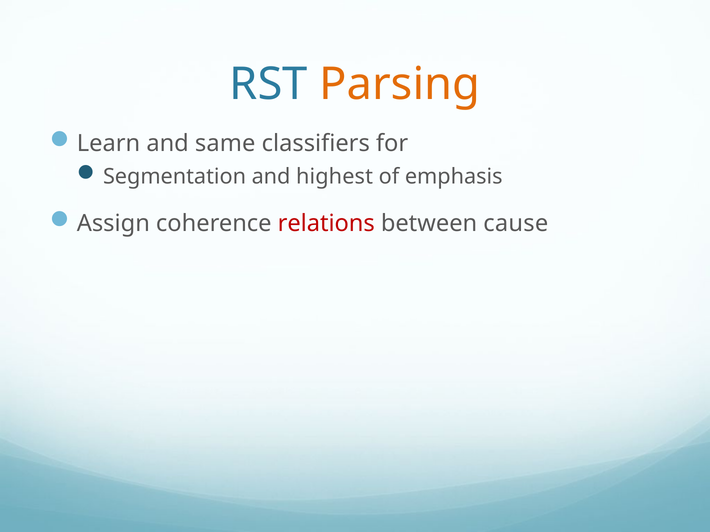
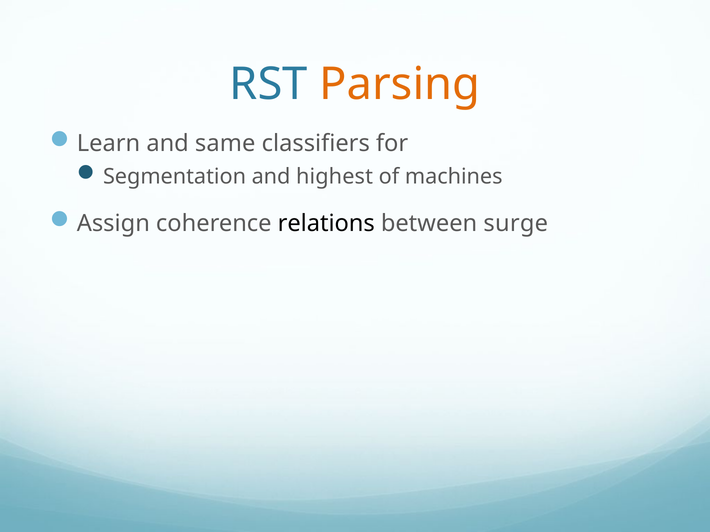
emphasis: emphasis -> machines
relations colour: red -> black
cause: cause -> surge
